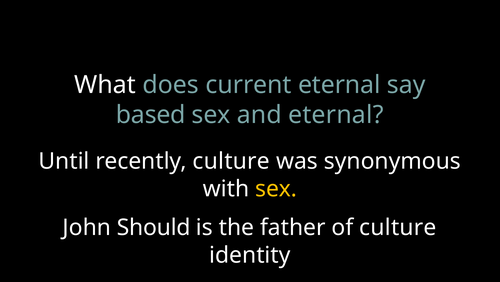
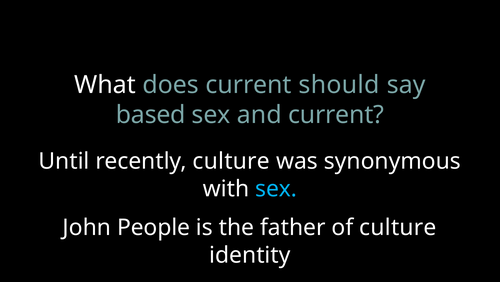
current eternal: eternal -> should
and eternal: eternal -> current
sex at (276, 188) colour: yellow -> light blue
Should: Should -> People
